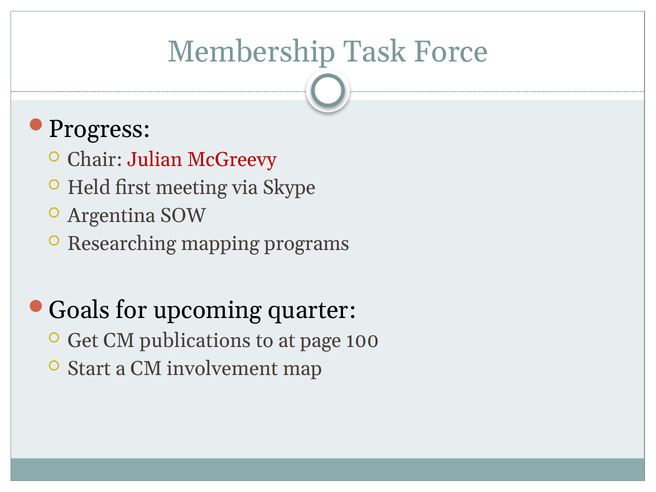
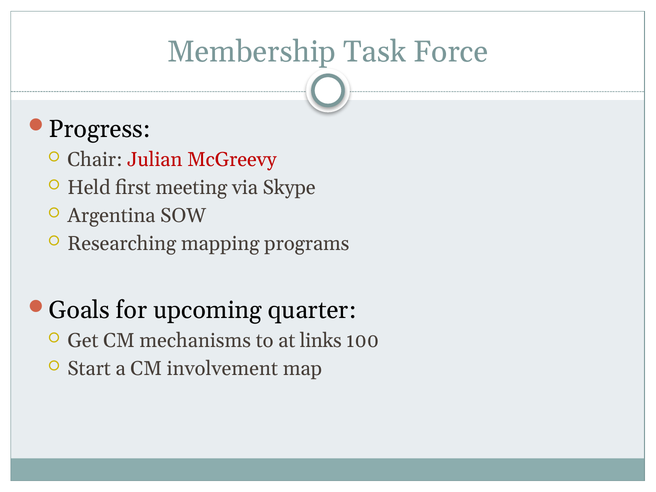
publications: publications -> mechanisms
page: page -> links
